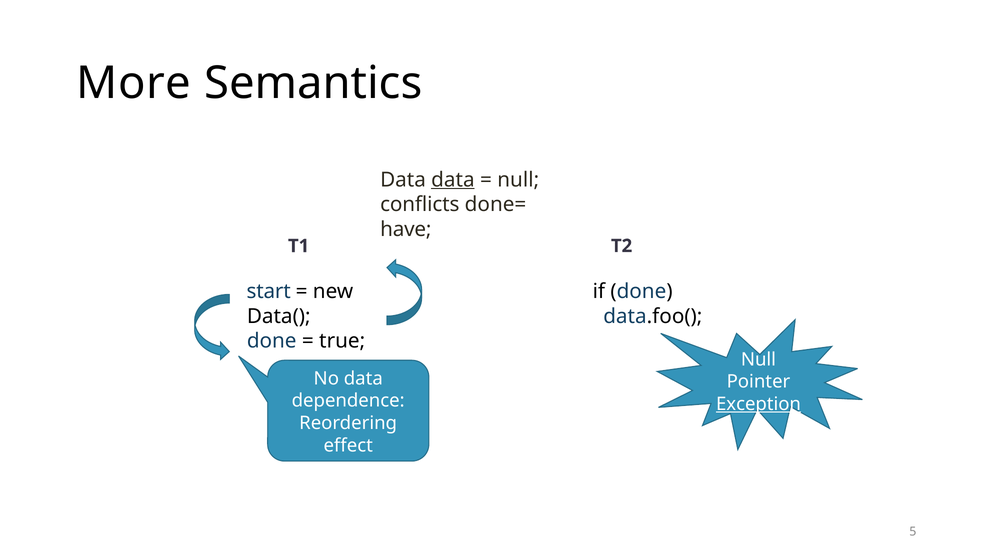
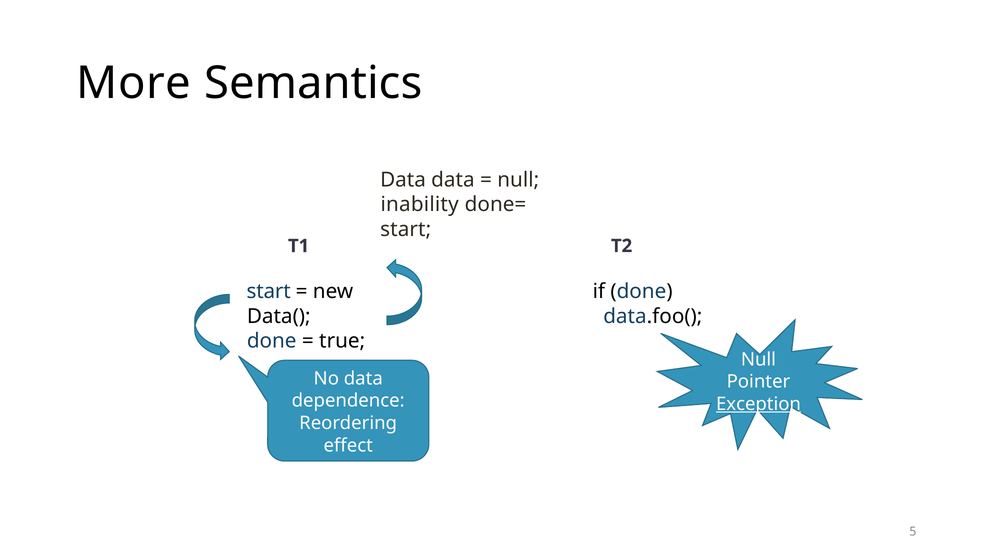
data at (453, 180) underline: present -> none
conflicts: conflicts -> inability
have at (406, 229): have -> start
